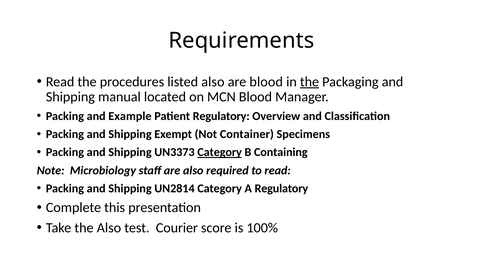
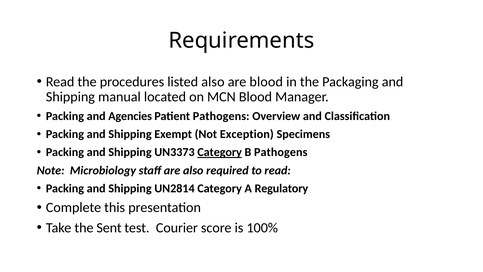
the at (310, 82) underline: present -> none
Example: Example -> Agencies
Patient Regulatory: Regulatory -> Pathogens
Container: Container -> Exception
B Containing: Containing -> Pathogens
the Also: Also -> Sent
